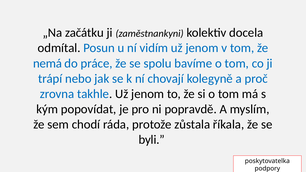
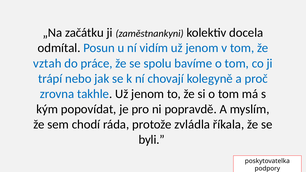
nemá: nemá -> vztah
zůstala: zůstala -> zvládla
